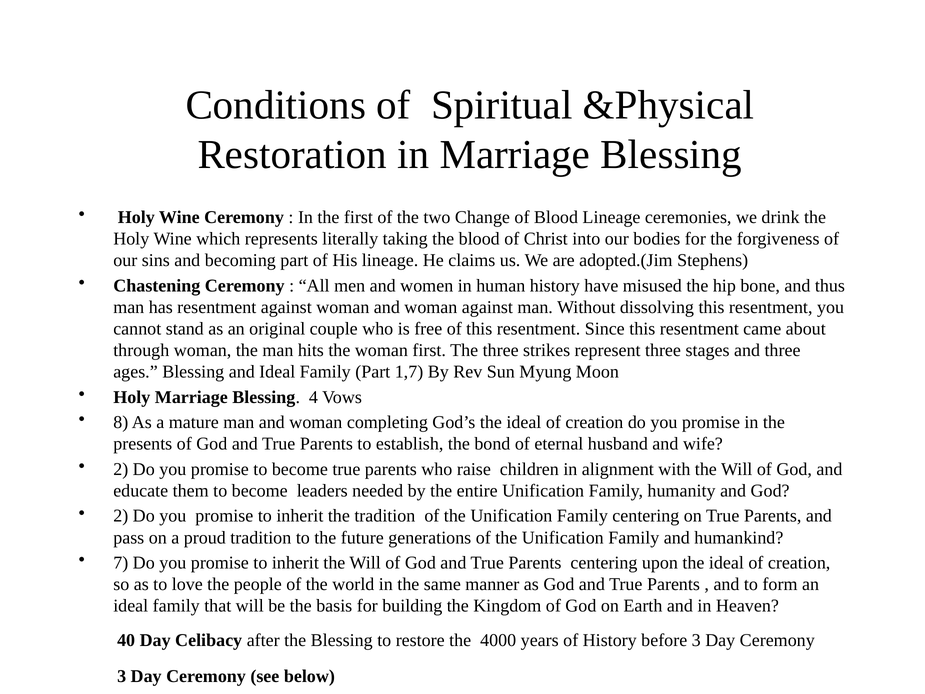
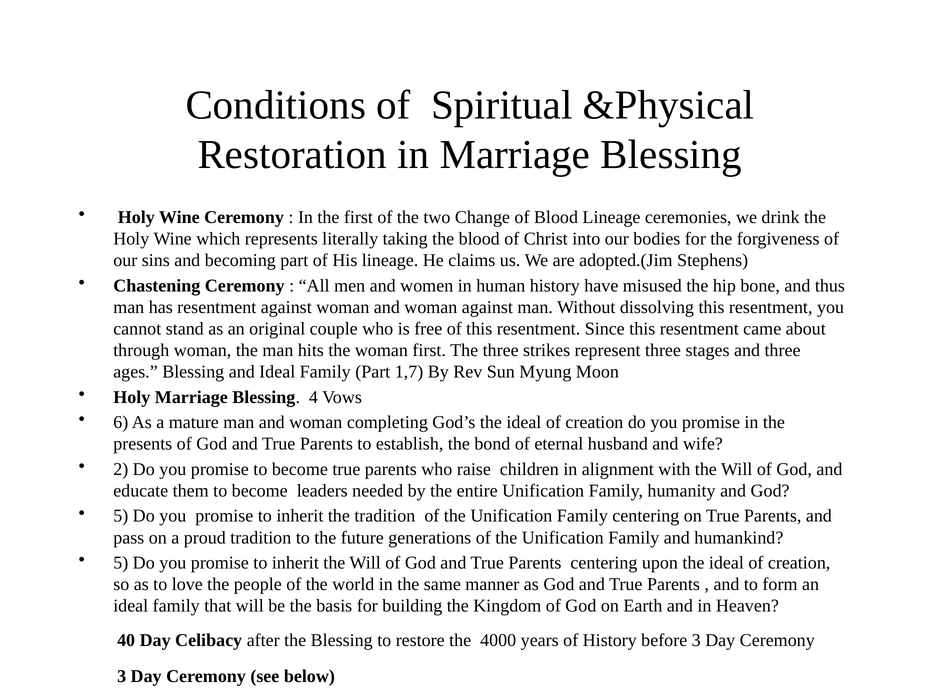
8: 8 -> 6
2 at (121, 516): 2 -> 5
7 at (121, 563): 7 -> 5
